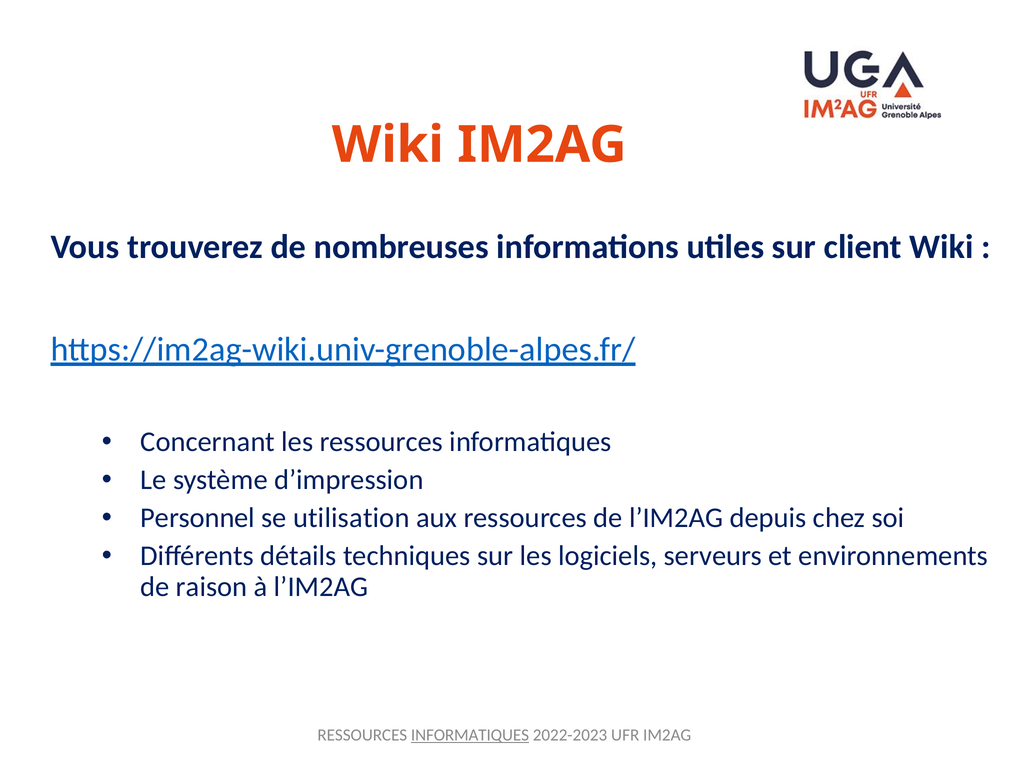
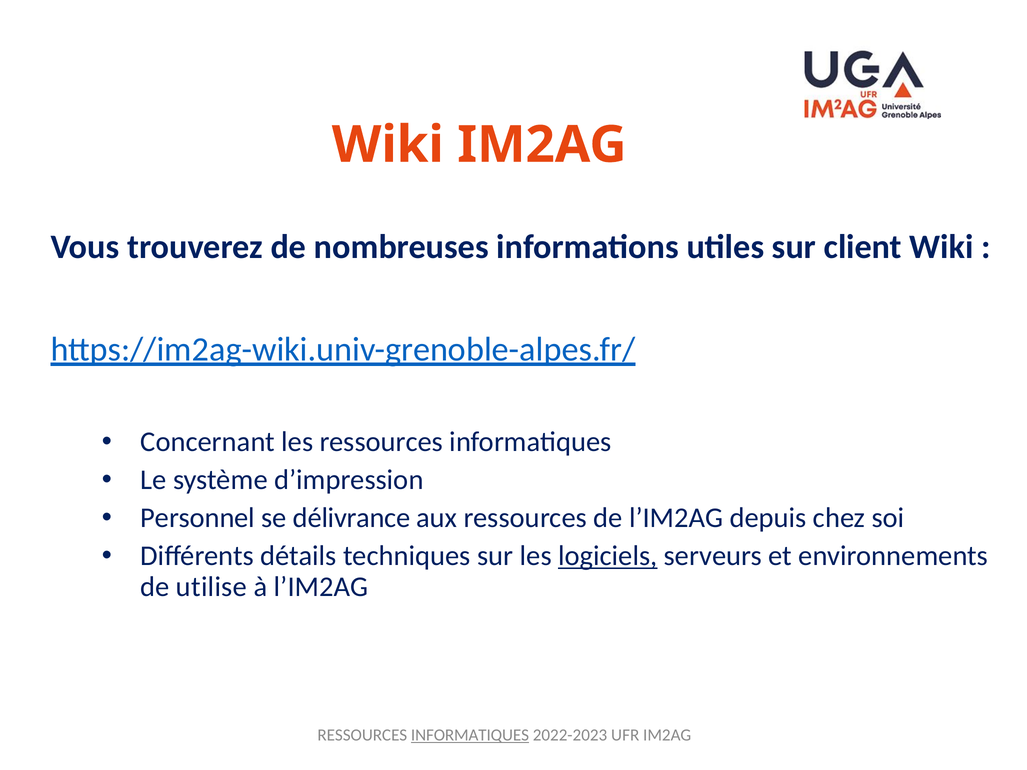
utilisation: utilisation -> délivrance
logiciels underline: none -> present
raison: raison -> utilise
